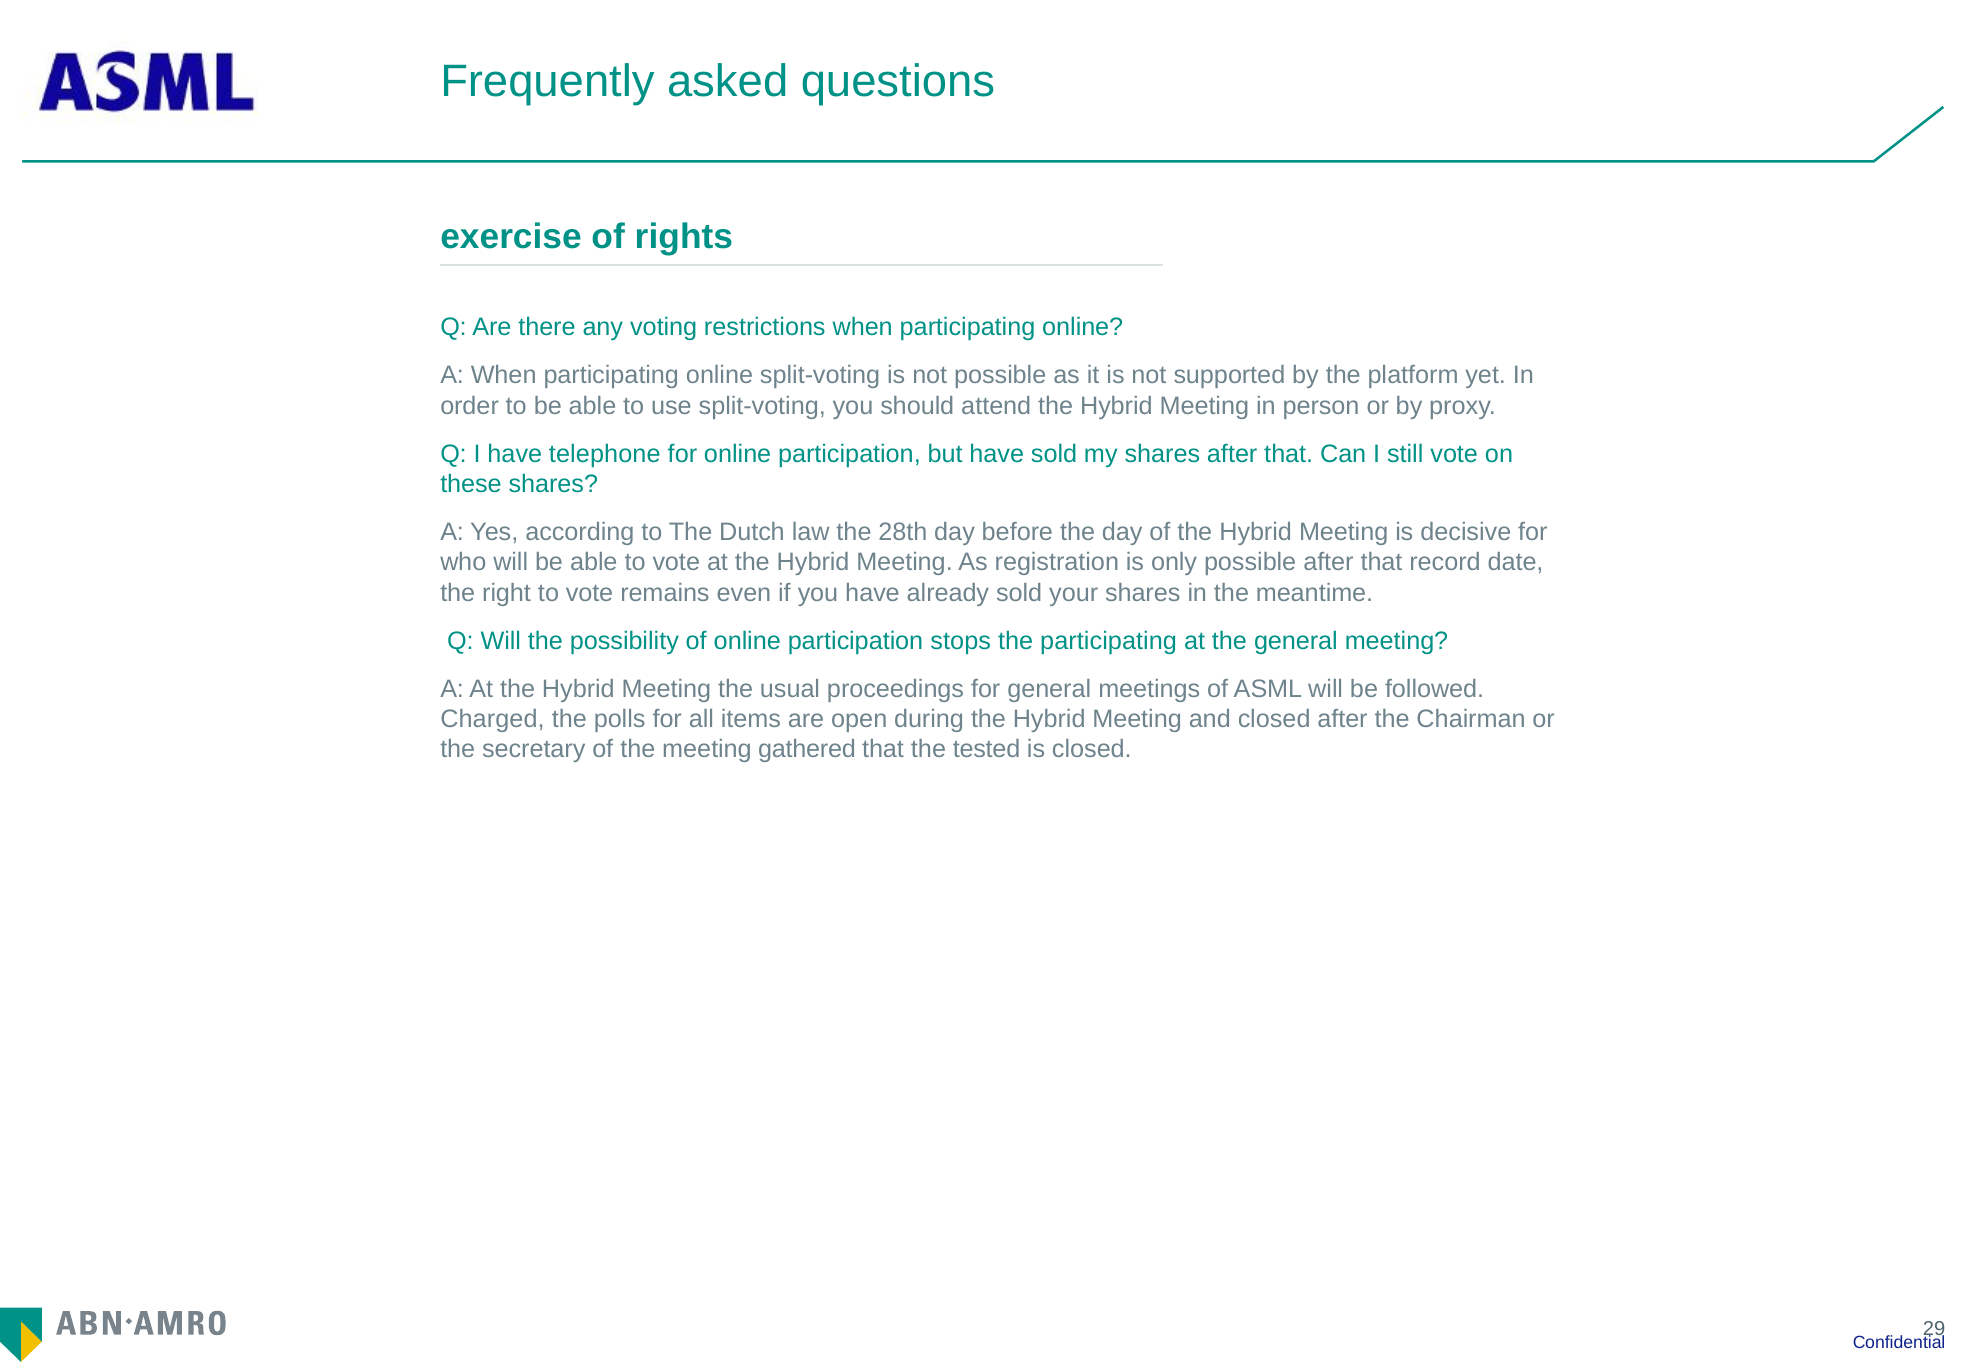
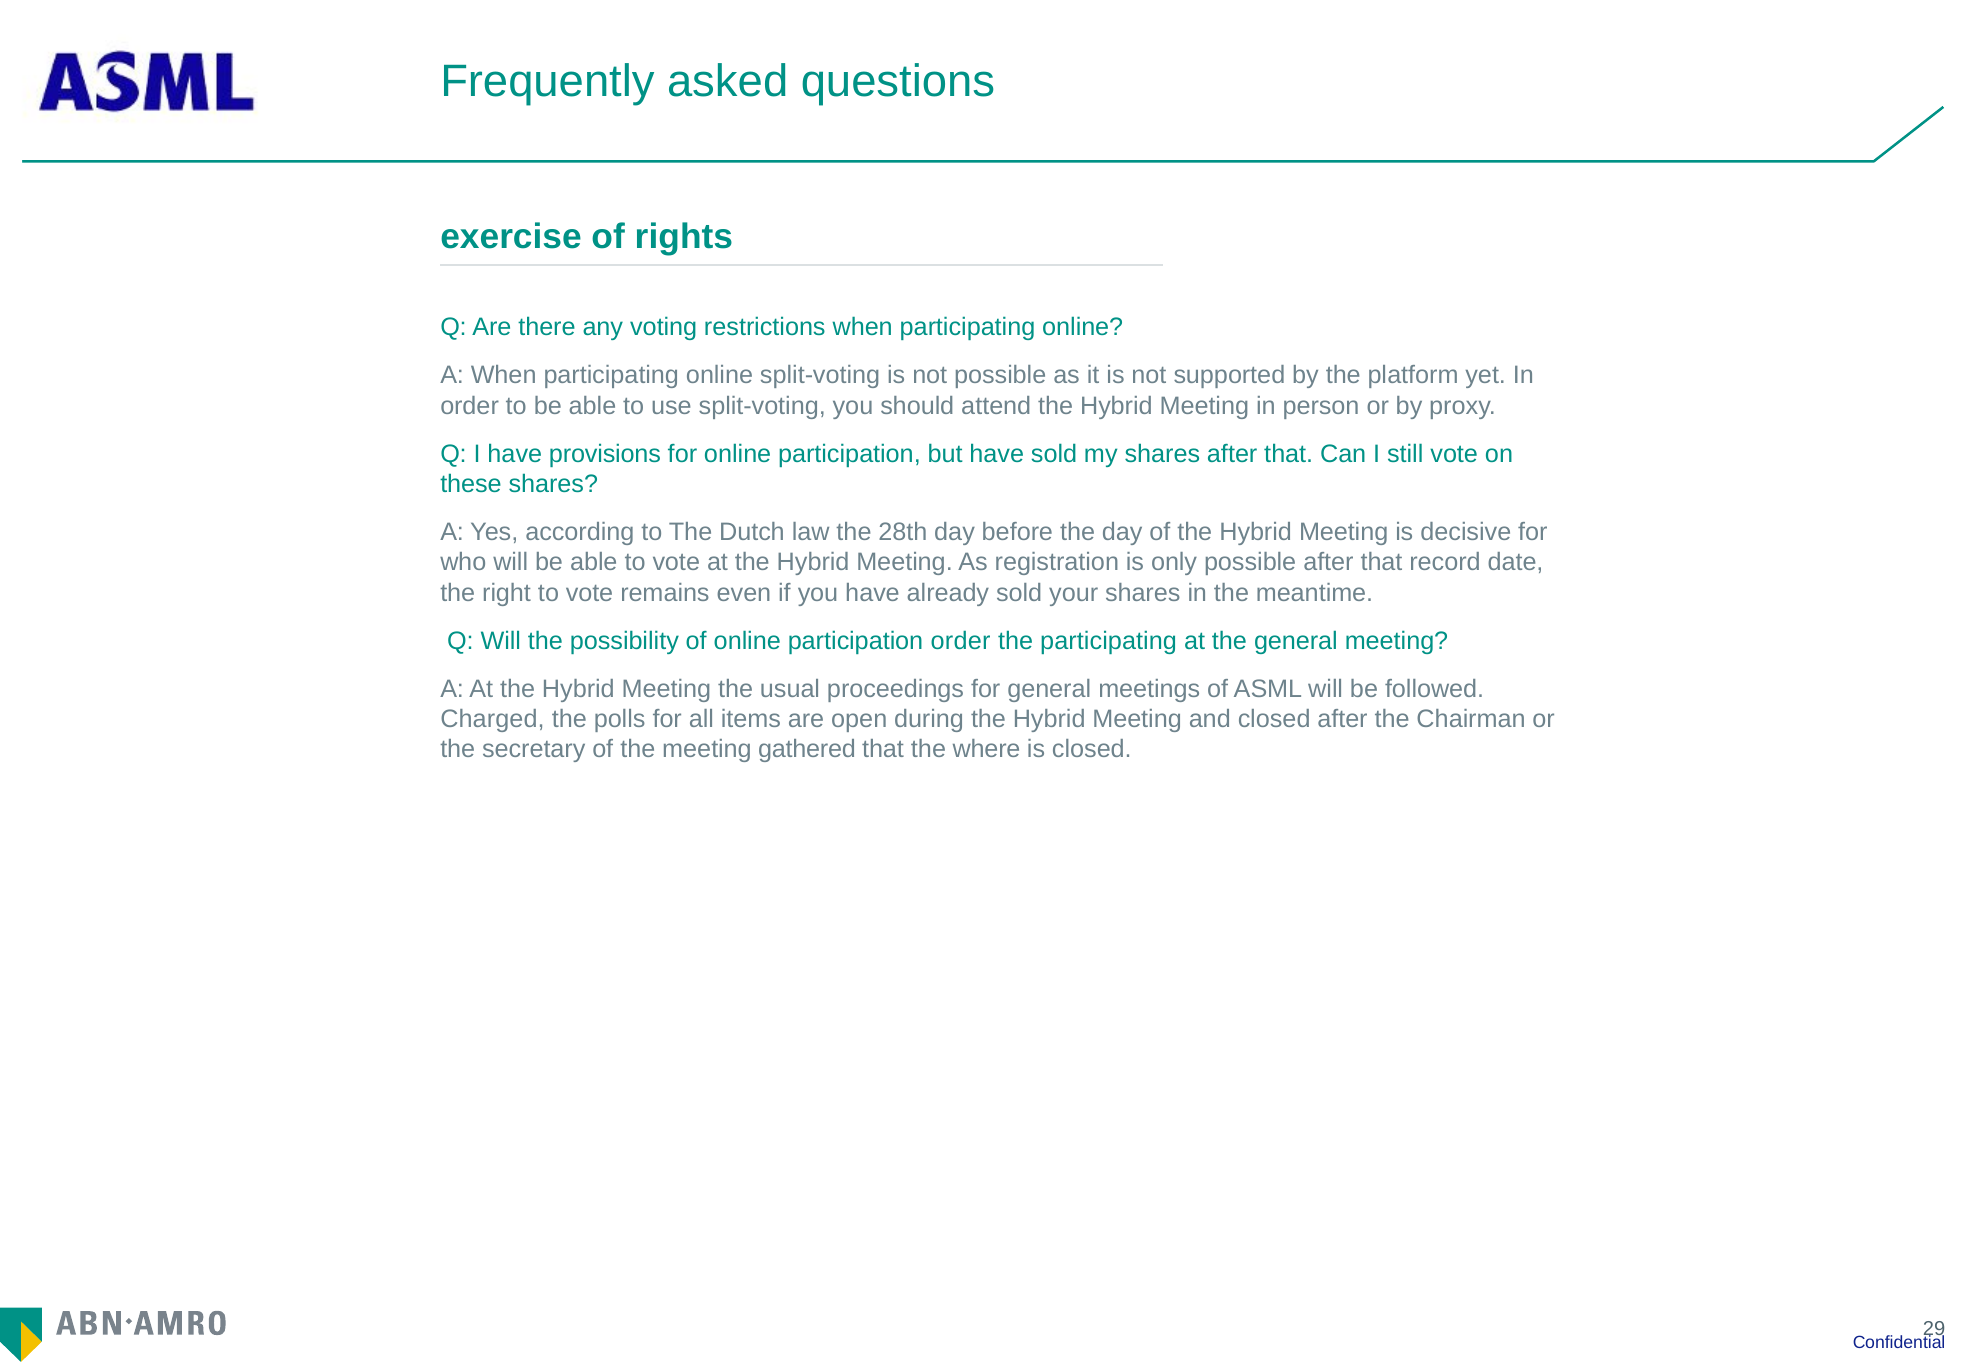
telephone: telephone -> provisions
participation stops: stops -> order
tested: tested -> where
